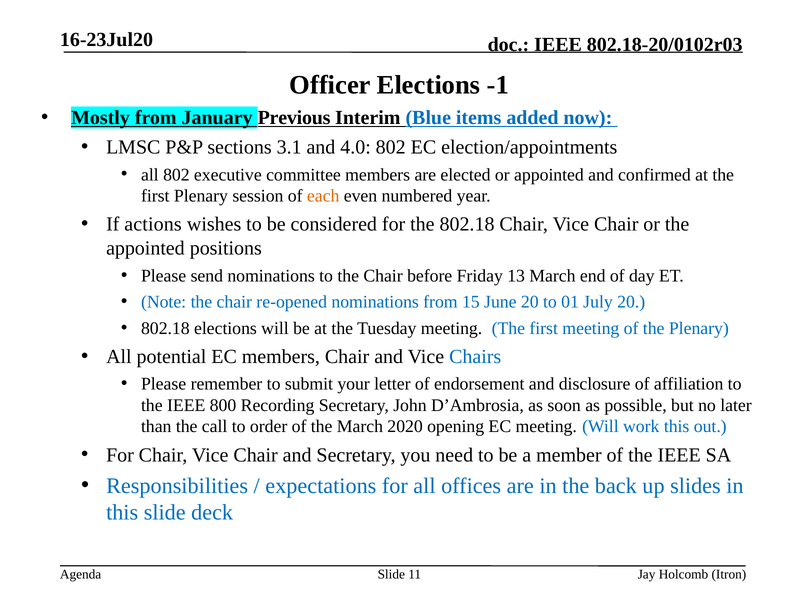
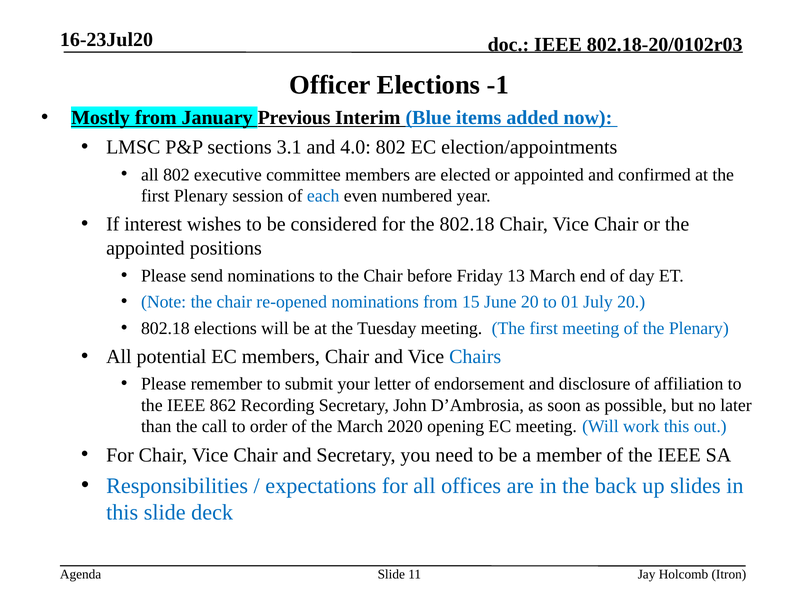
each colour: orange -> blue
actions: actions -> interest
800: 800 -> 862
